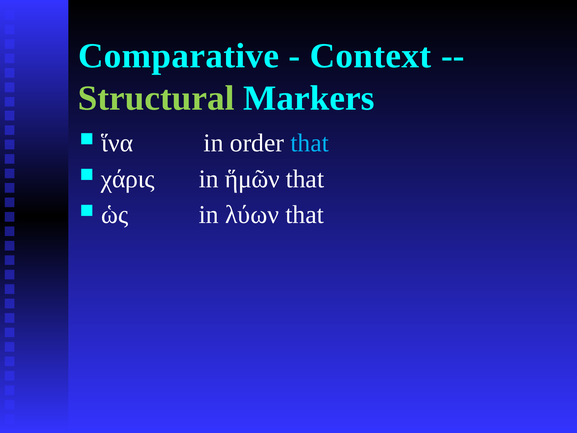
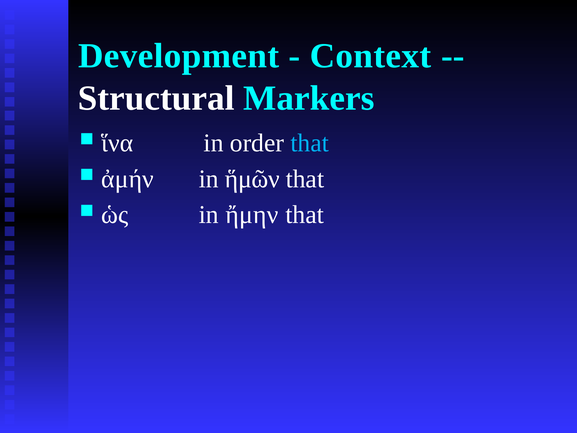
Comparative: Comparative -> Development
Structural colour: light green -> white
χάρις: χάρις -> ἀμήν
λύων: λύων -> ἤμην
